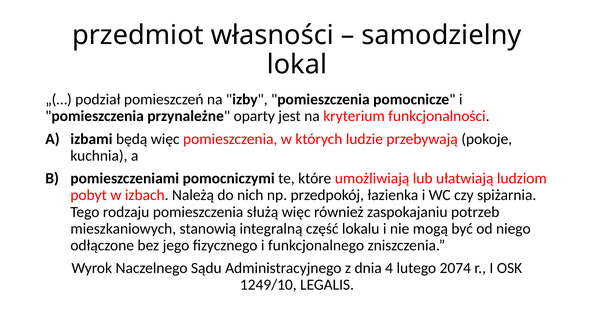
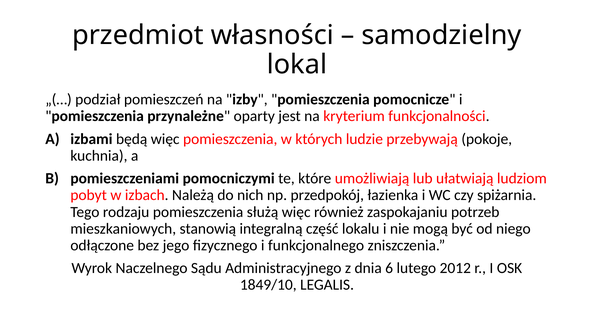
4: 4 -> 6
2074: 2074 -> 2012
1249/10: 1249/10 -> 1849/10
